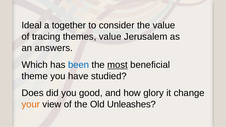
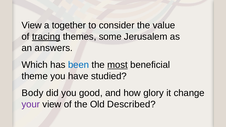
Ideal at (32, 25): Ideal -> View
tracing underline: none -> present
themes value: value -> some
Does: Does -> Body
your colour: orange -> purple
Unleashes: Unleashes -> Described
